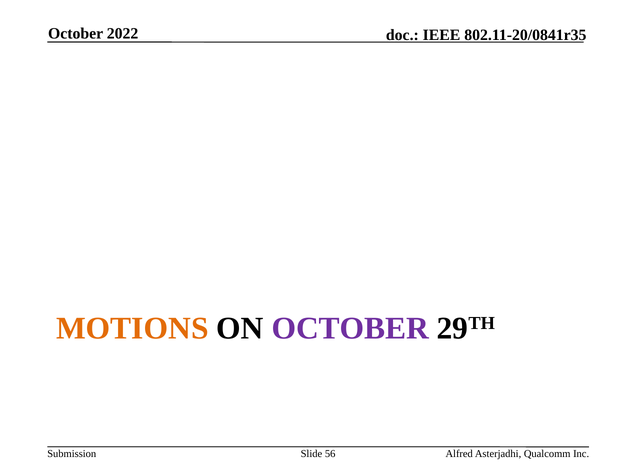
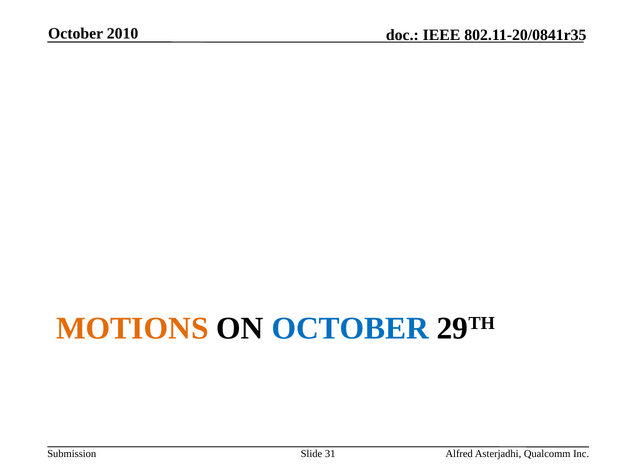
2022: 2022 -> 2010
OCTOBER at (350, 328) colour: purple -> blue
56: 56 -> 31
